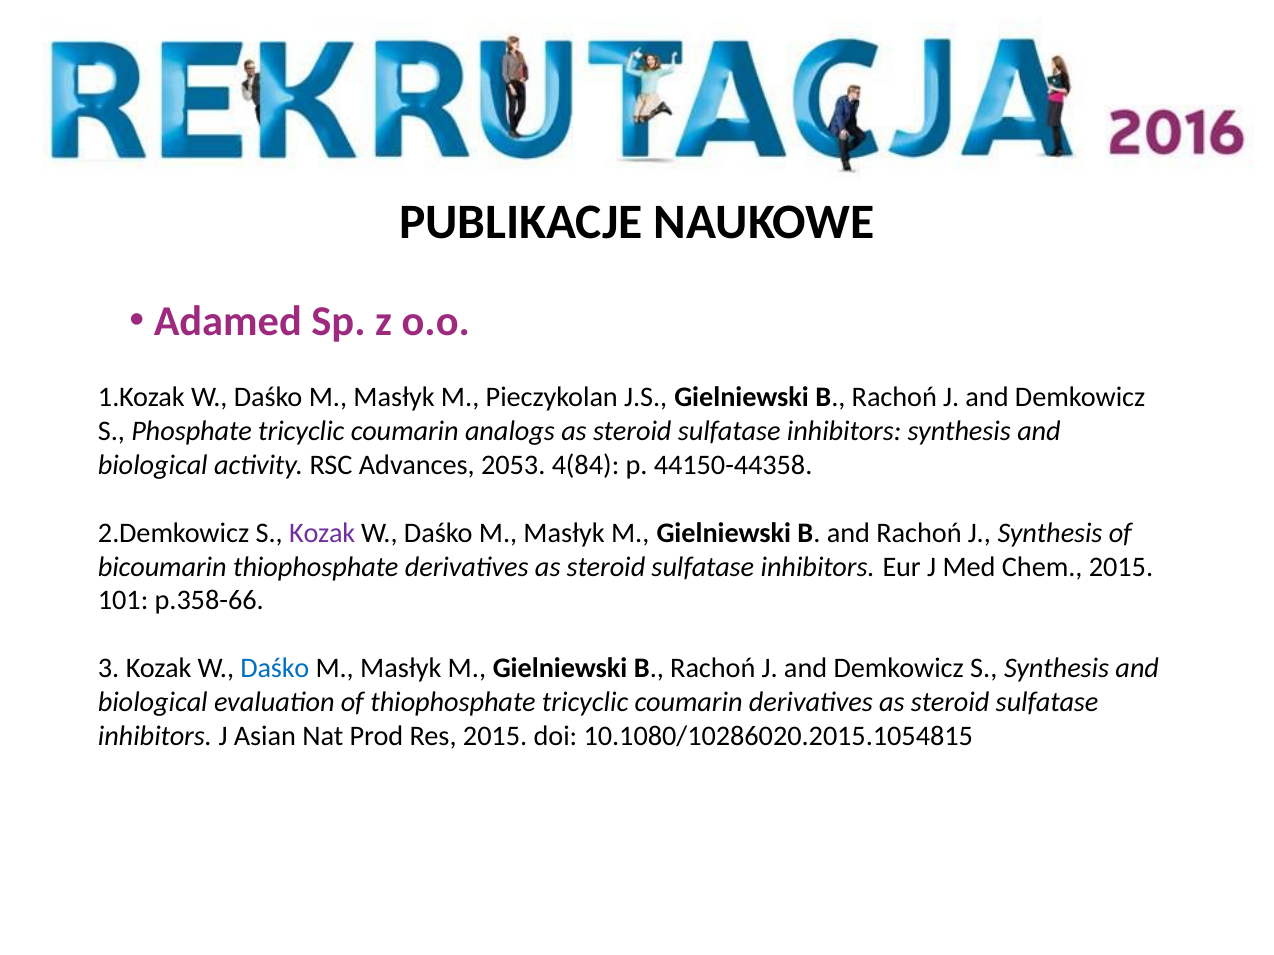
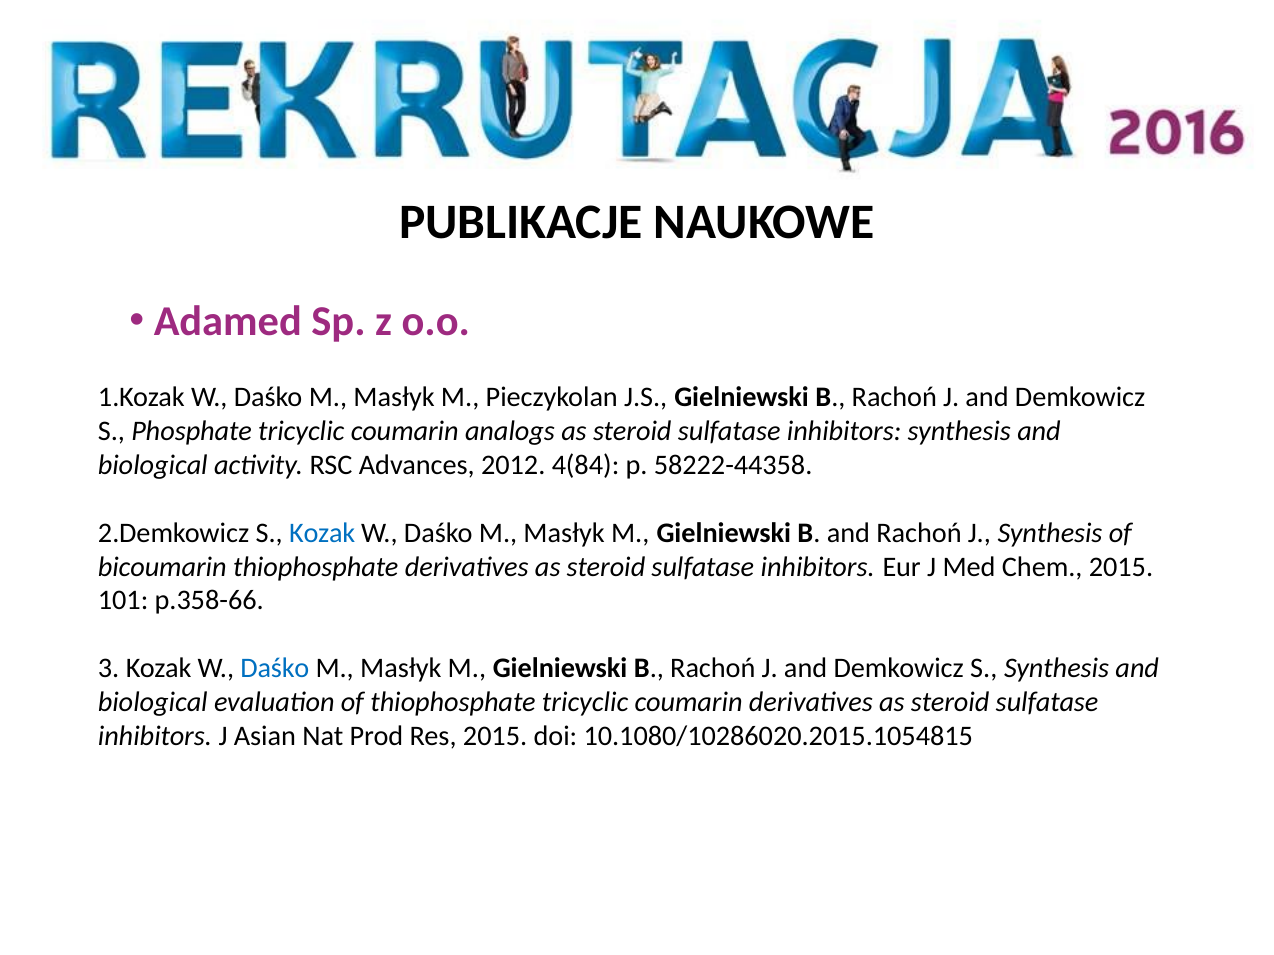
2053: 2053 -> 2012
44150-44358: 44150-44358 -> 58222-44358
Kozak at (322, 533) colour: purple -> blue
